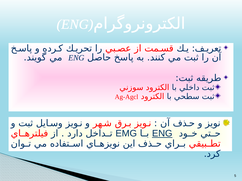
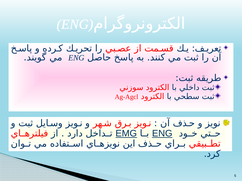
EMG underline: none -> present
